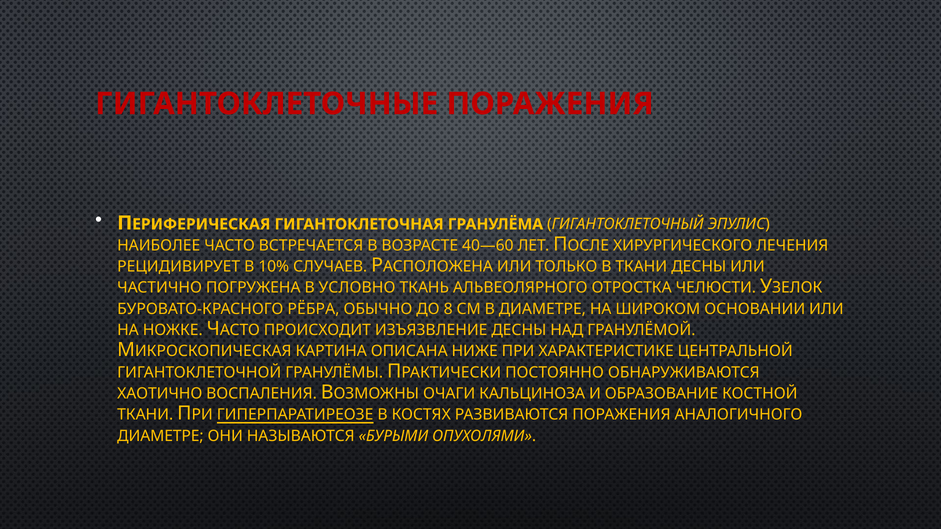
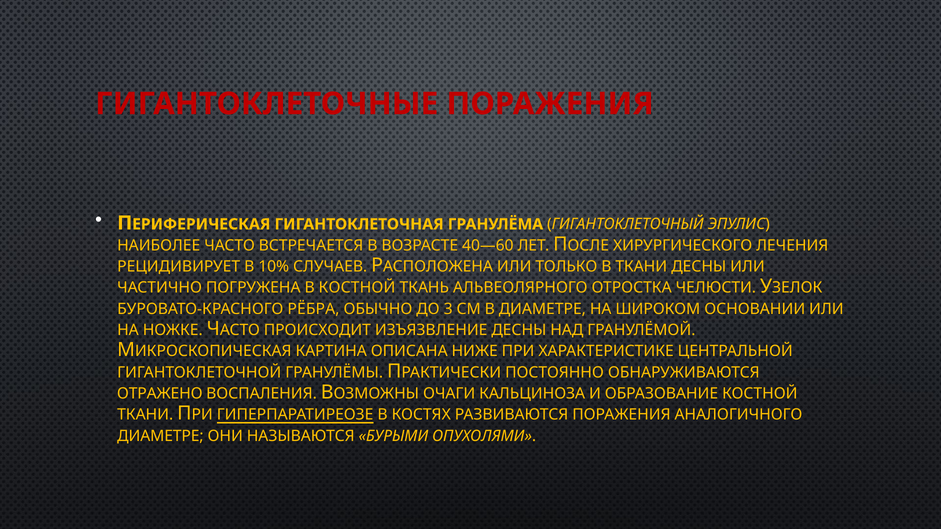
В УСЛОВНО: УСЛОВНО -> КОСТНОЙ
8: 8 -> 3
ХАОТИЧНО: ХАОТИЧНО -> ОТРАЖЕНО
